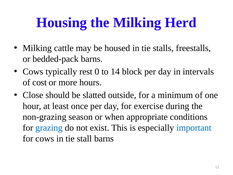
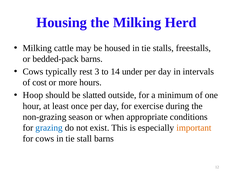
0: 0 -> 3
block: block -> under
Close: Close -> Hoop
important colour: blue -> orange
